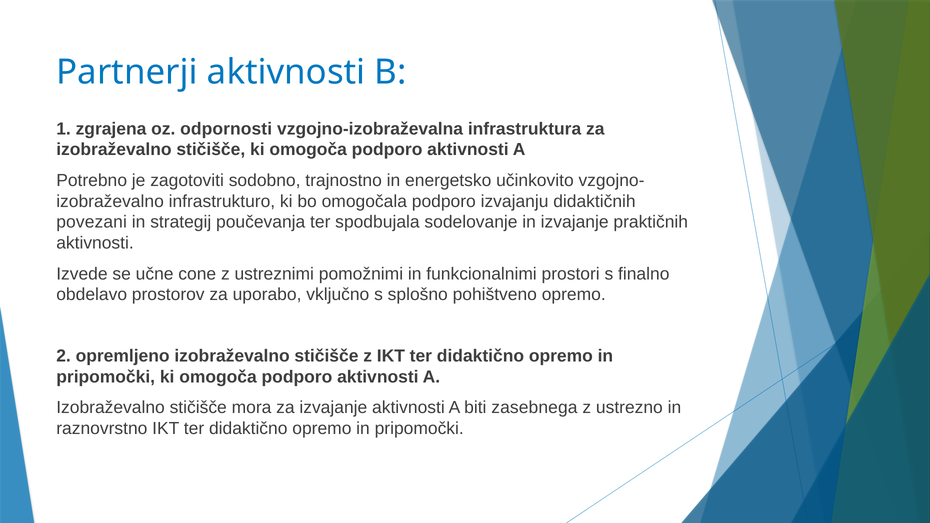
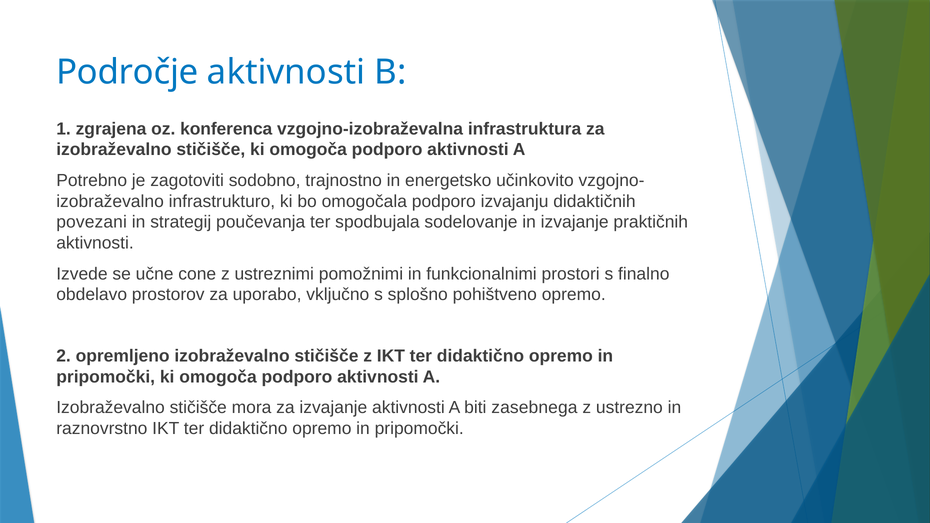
Partnerji: Partnerji -> Področje
odpornosti: odpornosti -> konferenca
